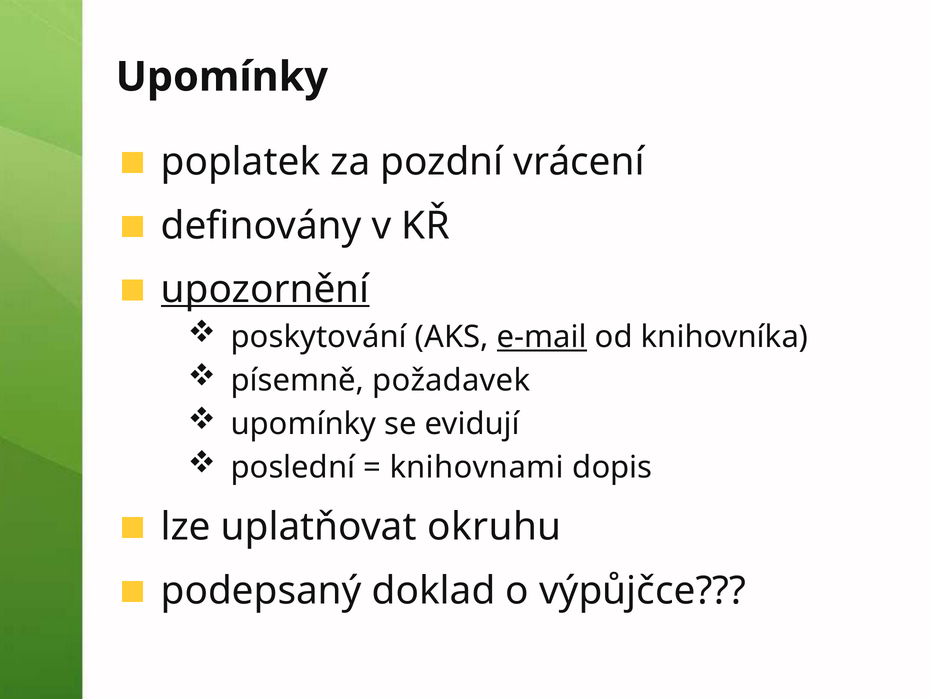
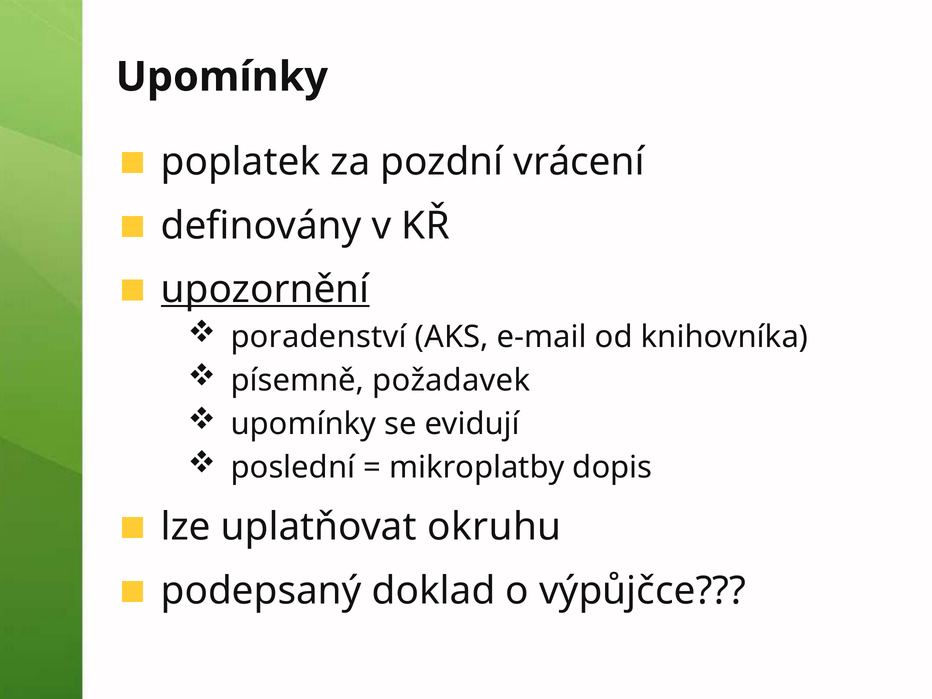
poskytování: poskytování -> poradenství
e-mail underline: present -> none
knihovnami: knihovnami -> mikroplatby
